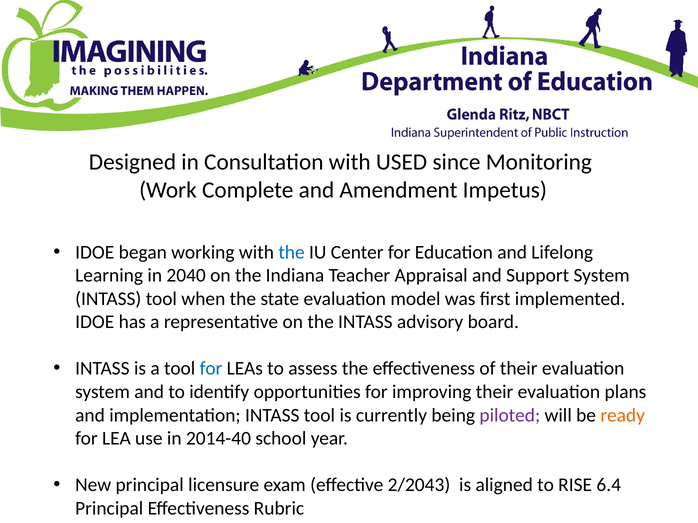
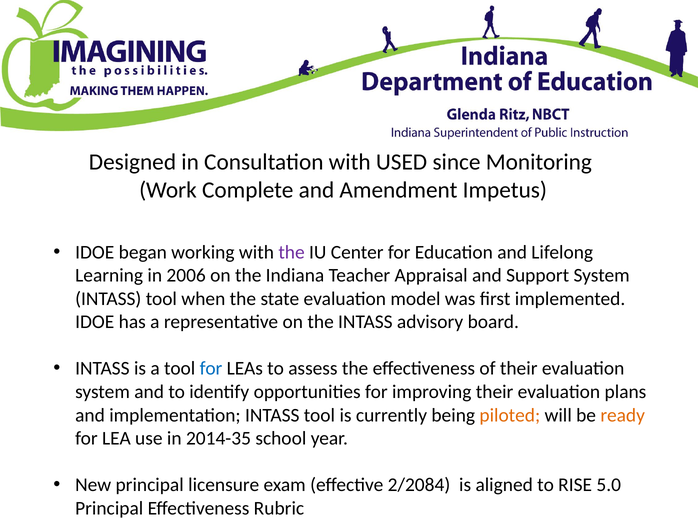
the at (292, 253) colour: blue -> purple
2040: 2040 -> 2006
piloted colour: purple -> orange
2014-40: 2014-40 -> 2014-35
2/2043: 2/2043 -> 2/2084
6.4: 6.4 -> 5.0
